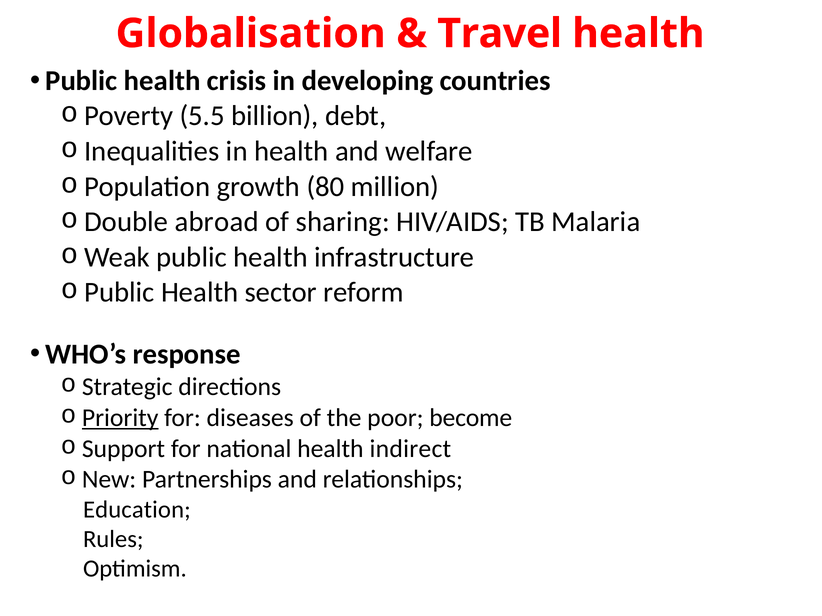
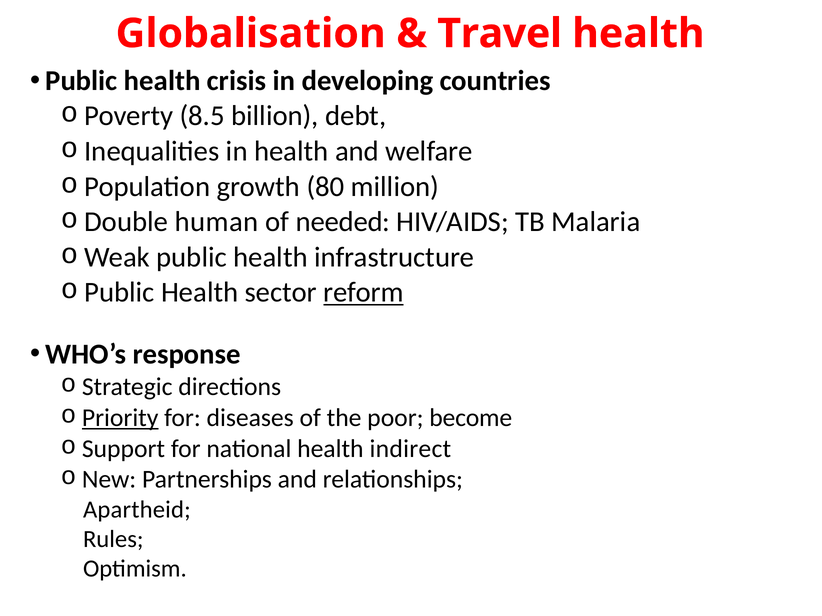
5.5: 5.5 -> 8.5
abroad: abroad -> human
sharing: sharing -> needed
reform underline: none -> present
Education: Education -> Apartheid
